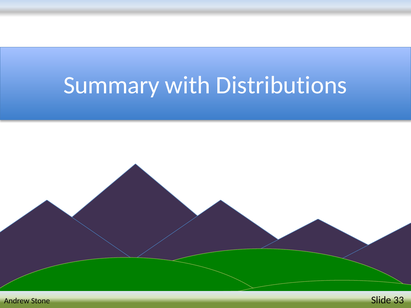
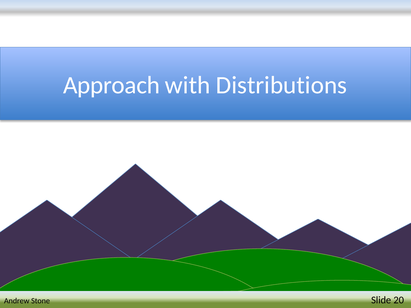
Summary: Summary -> Approach
33: 33 -> 20
